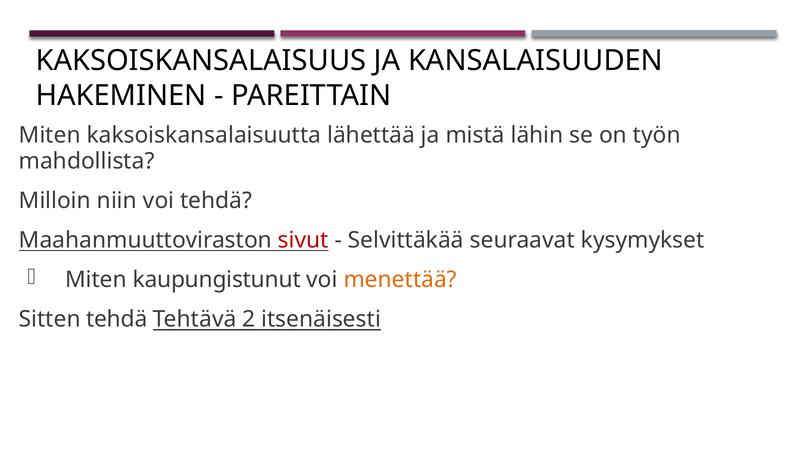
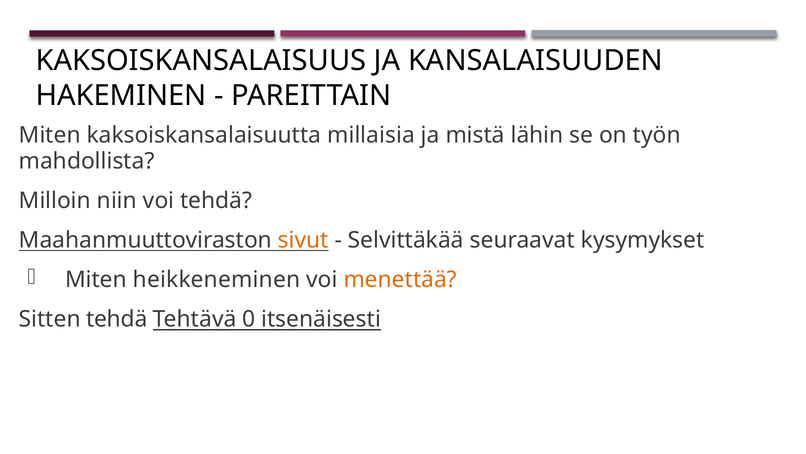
lähettää: lähettää -> millaisia
sivut colour: red -> orange
kaupungistunut: kaupungistunut -> heikkeneminen
2: 2 -> 0
